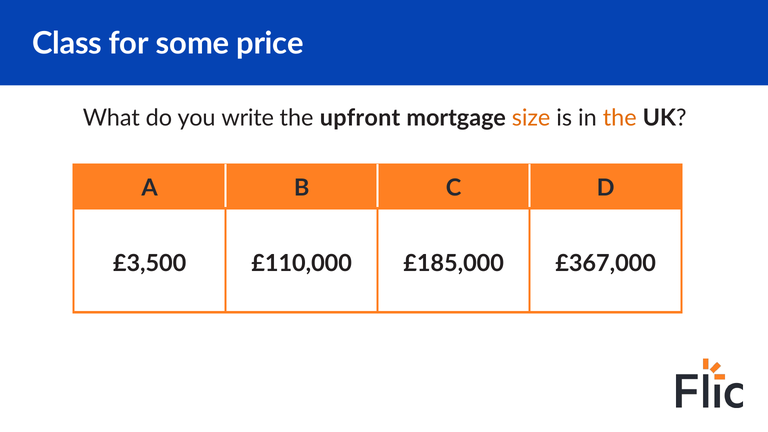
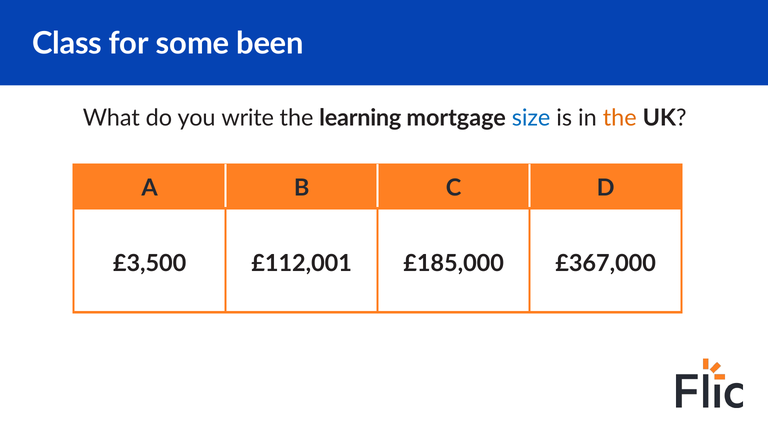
price: price -> been
upfront: upfront -> learning
size colour: orange -> blue
£110,000: £110,000 -> £112,001
